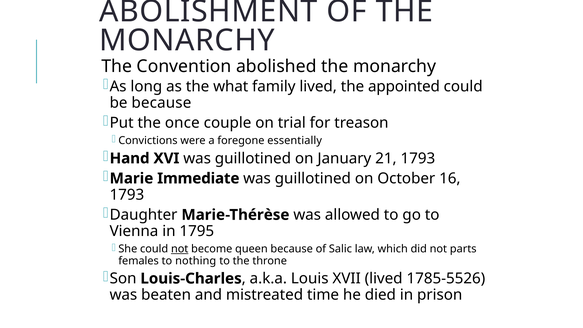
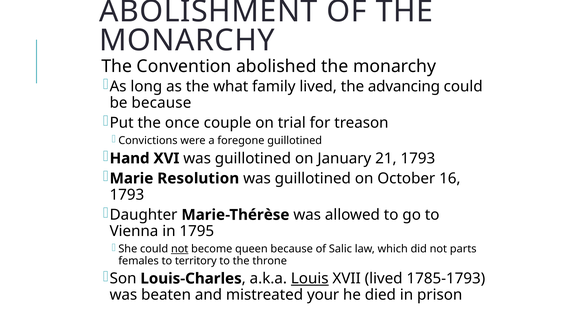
appointed: appointed -> advancing
foregone essentially: essentially -> guillotined
Immediate: Immediate -> Resolution
nothing: nothing -> territory
Louis underline: none -> present
1785-5526: 1785-5526 -> 1785-1793
time: time -> your
